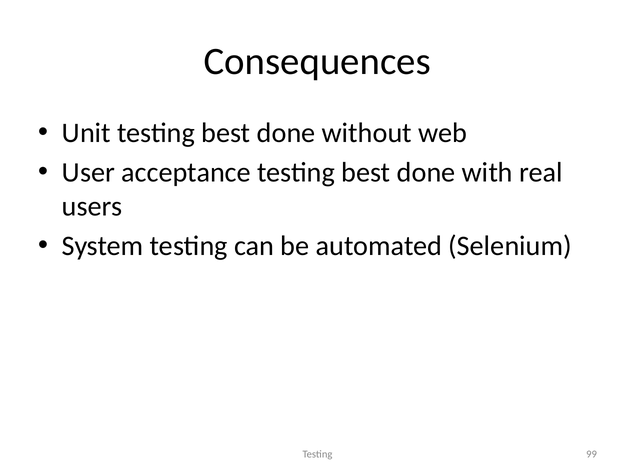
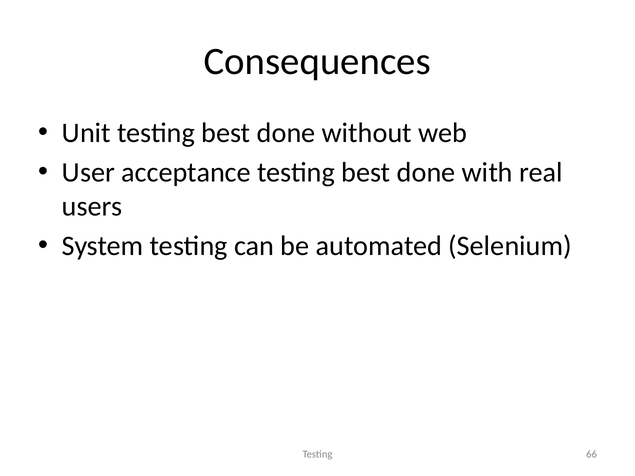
99: 99 -> 66
